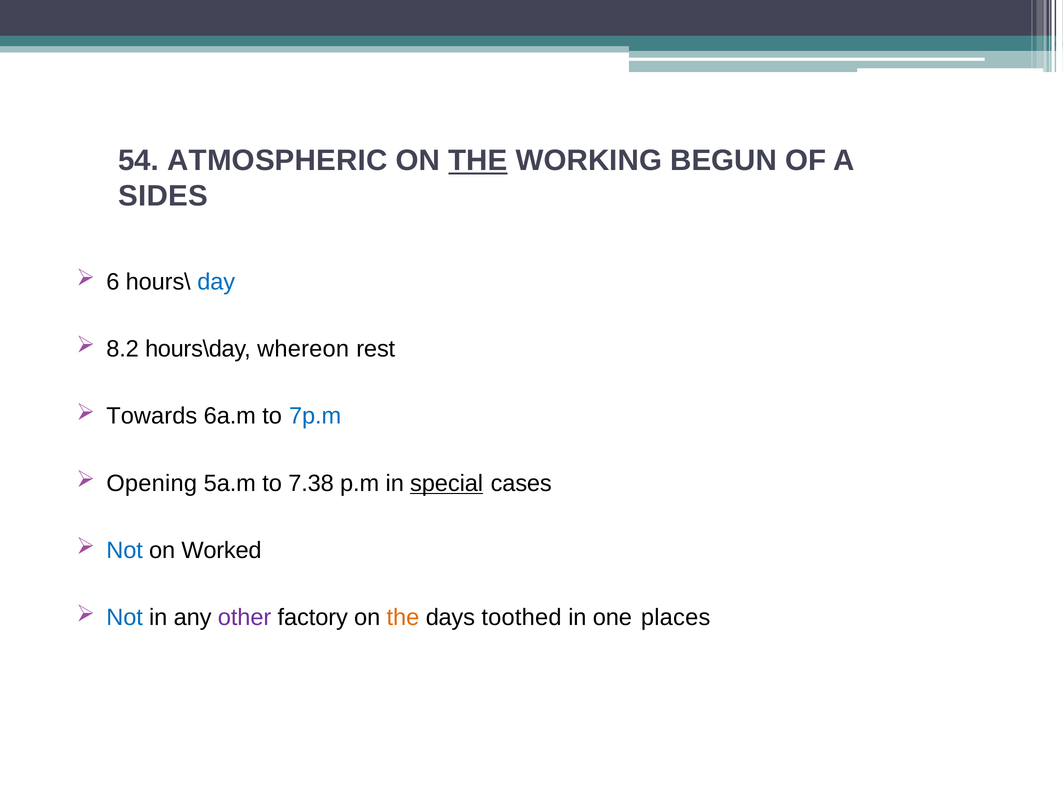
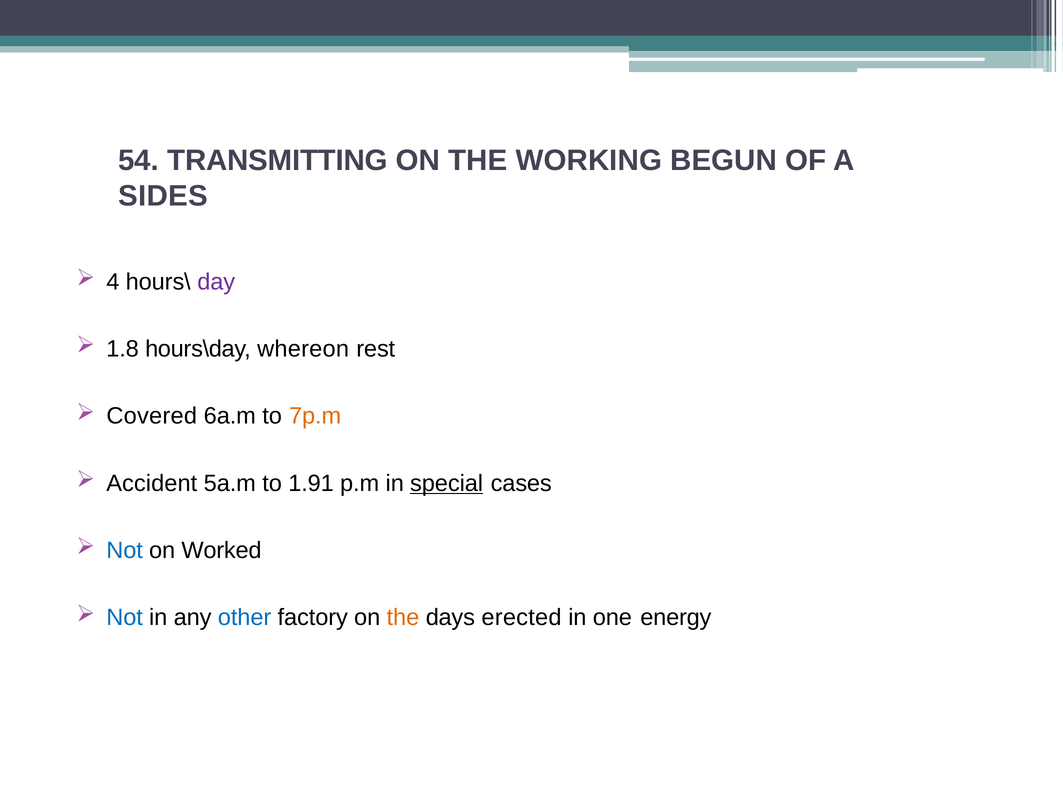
ATMOSPHERIC: ATMOSPHERIC -> TRANSMITTING
THE at (478, 161) underline: present -> none
6: 6 -> 4
day colour: blue -> purple
8.2: 8.2 -> 1.8
Towards: Towards -> Covered
7p.m colour: blue -> orange
Opening: Opening -> Accident
7.38: 7.38 -> 1.91
other colour: purple -> blue
toothed: toothed -> erected
places: places -> energy
